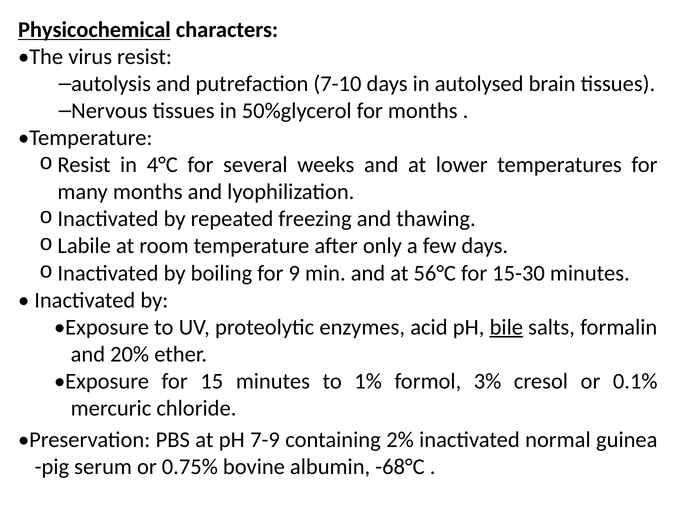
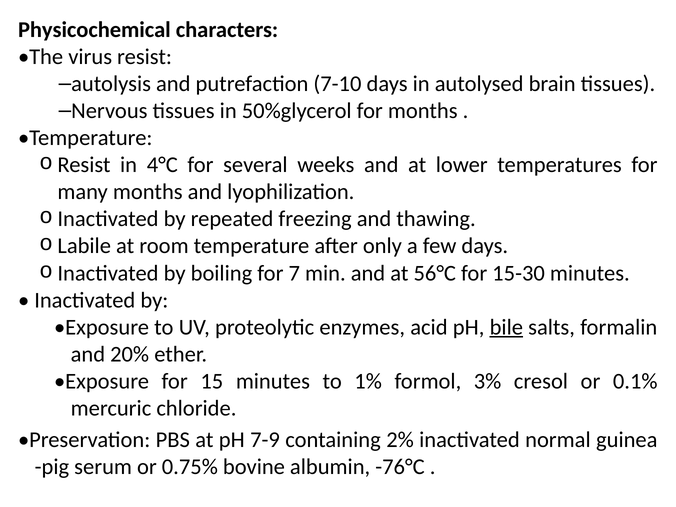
Physicochemical underline: present -> none
9: 9 -> 7
-68°C: -68°C -> -76°C
